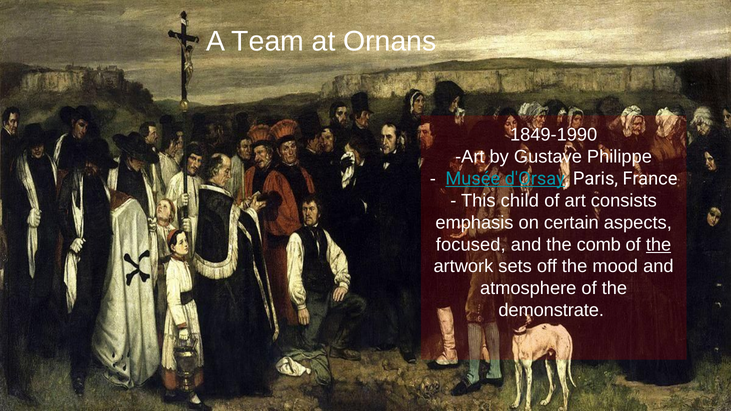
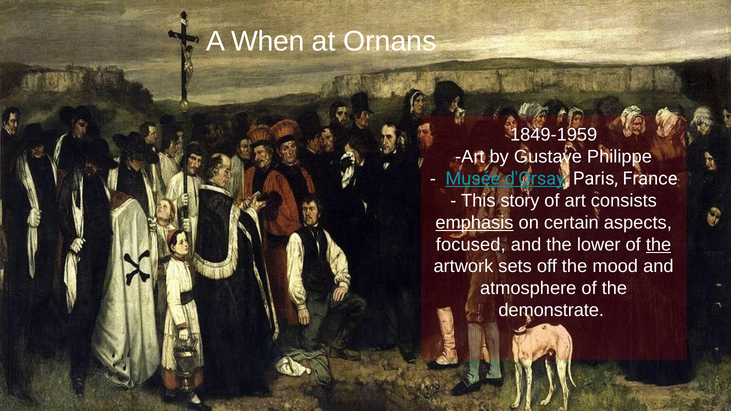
Team: Team -> When
1849-1990: 1849-1990 -> 1849-1959
child: child -> story
emphasis underline: none -> present
comb: comb -> lower
